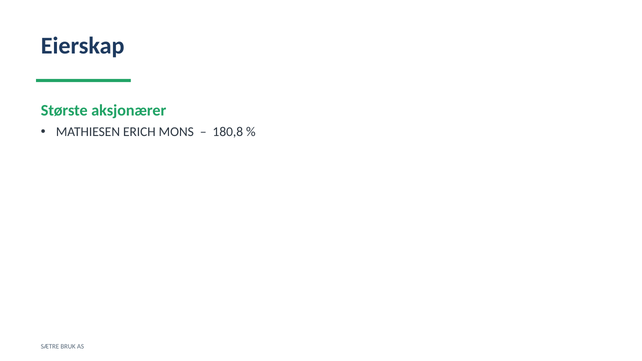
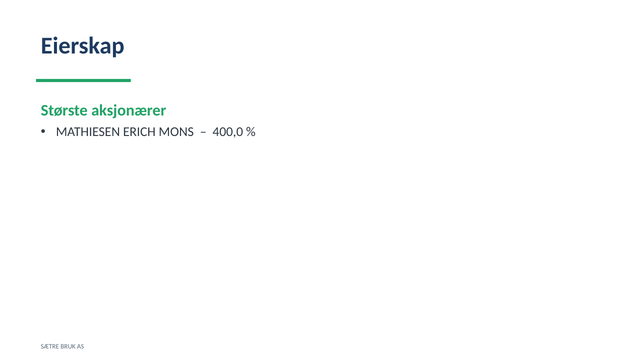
180,8: 180,8 -> 400,0
